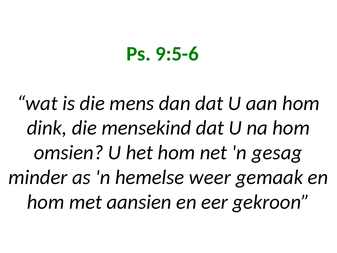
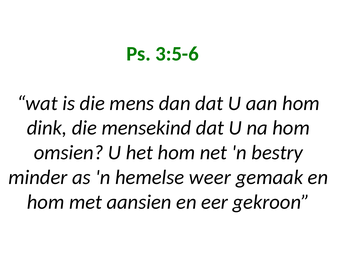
9:5-6: 9:5-6 -> 3:5-6
gesag: gesag -> bestry
